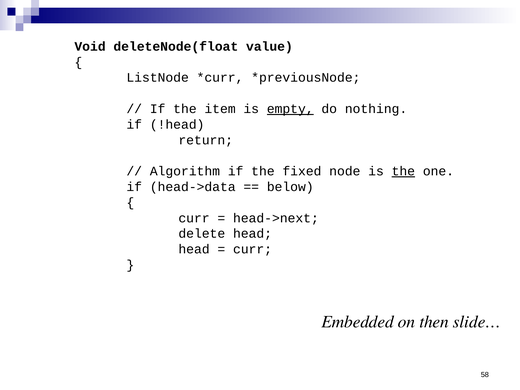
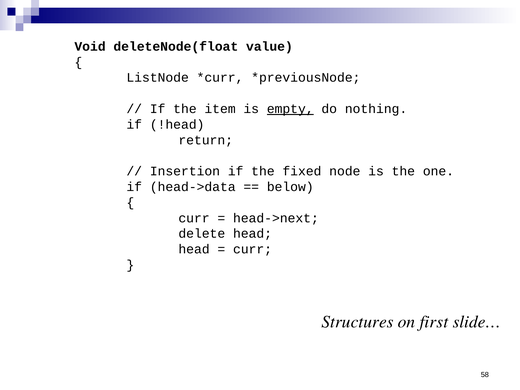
Algorithm: Algorithm -> Insertion
the at (403, 171) underline: present -> none
Embedded: Embedded -> Structures
then: then -> first
